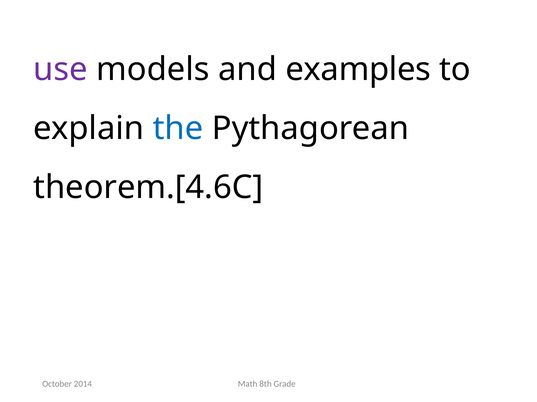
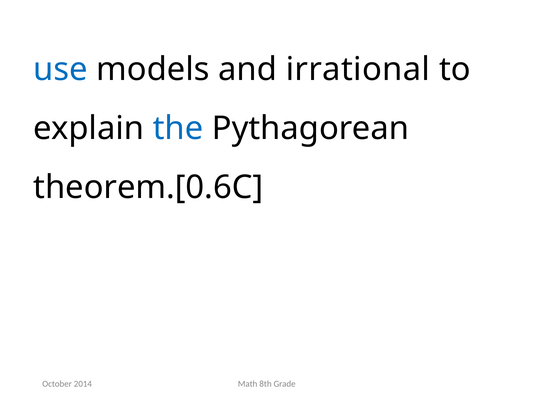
use colour: purple -> blue
examples: examples -> irrational
theorem.[4.6C: theorem.[4.6C -> theorem.[0.6C
